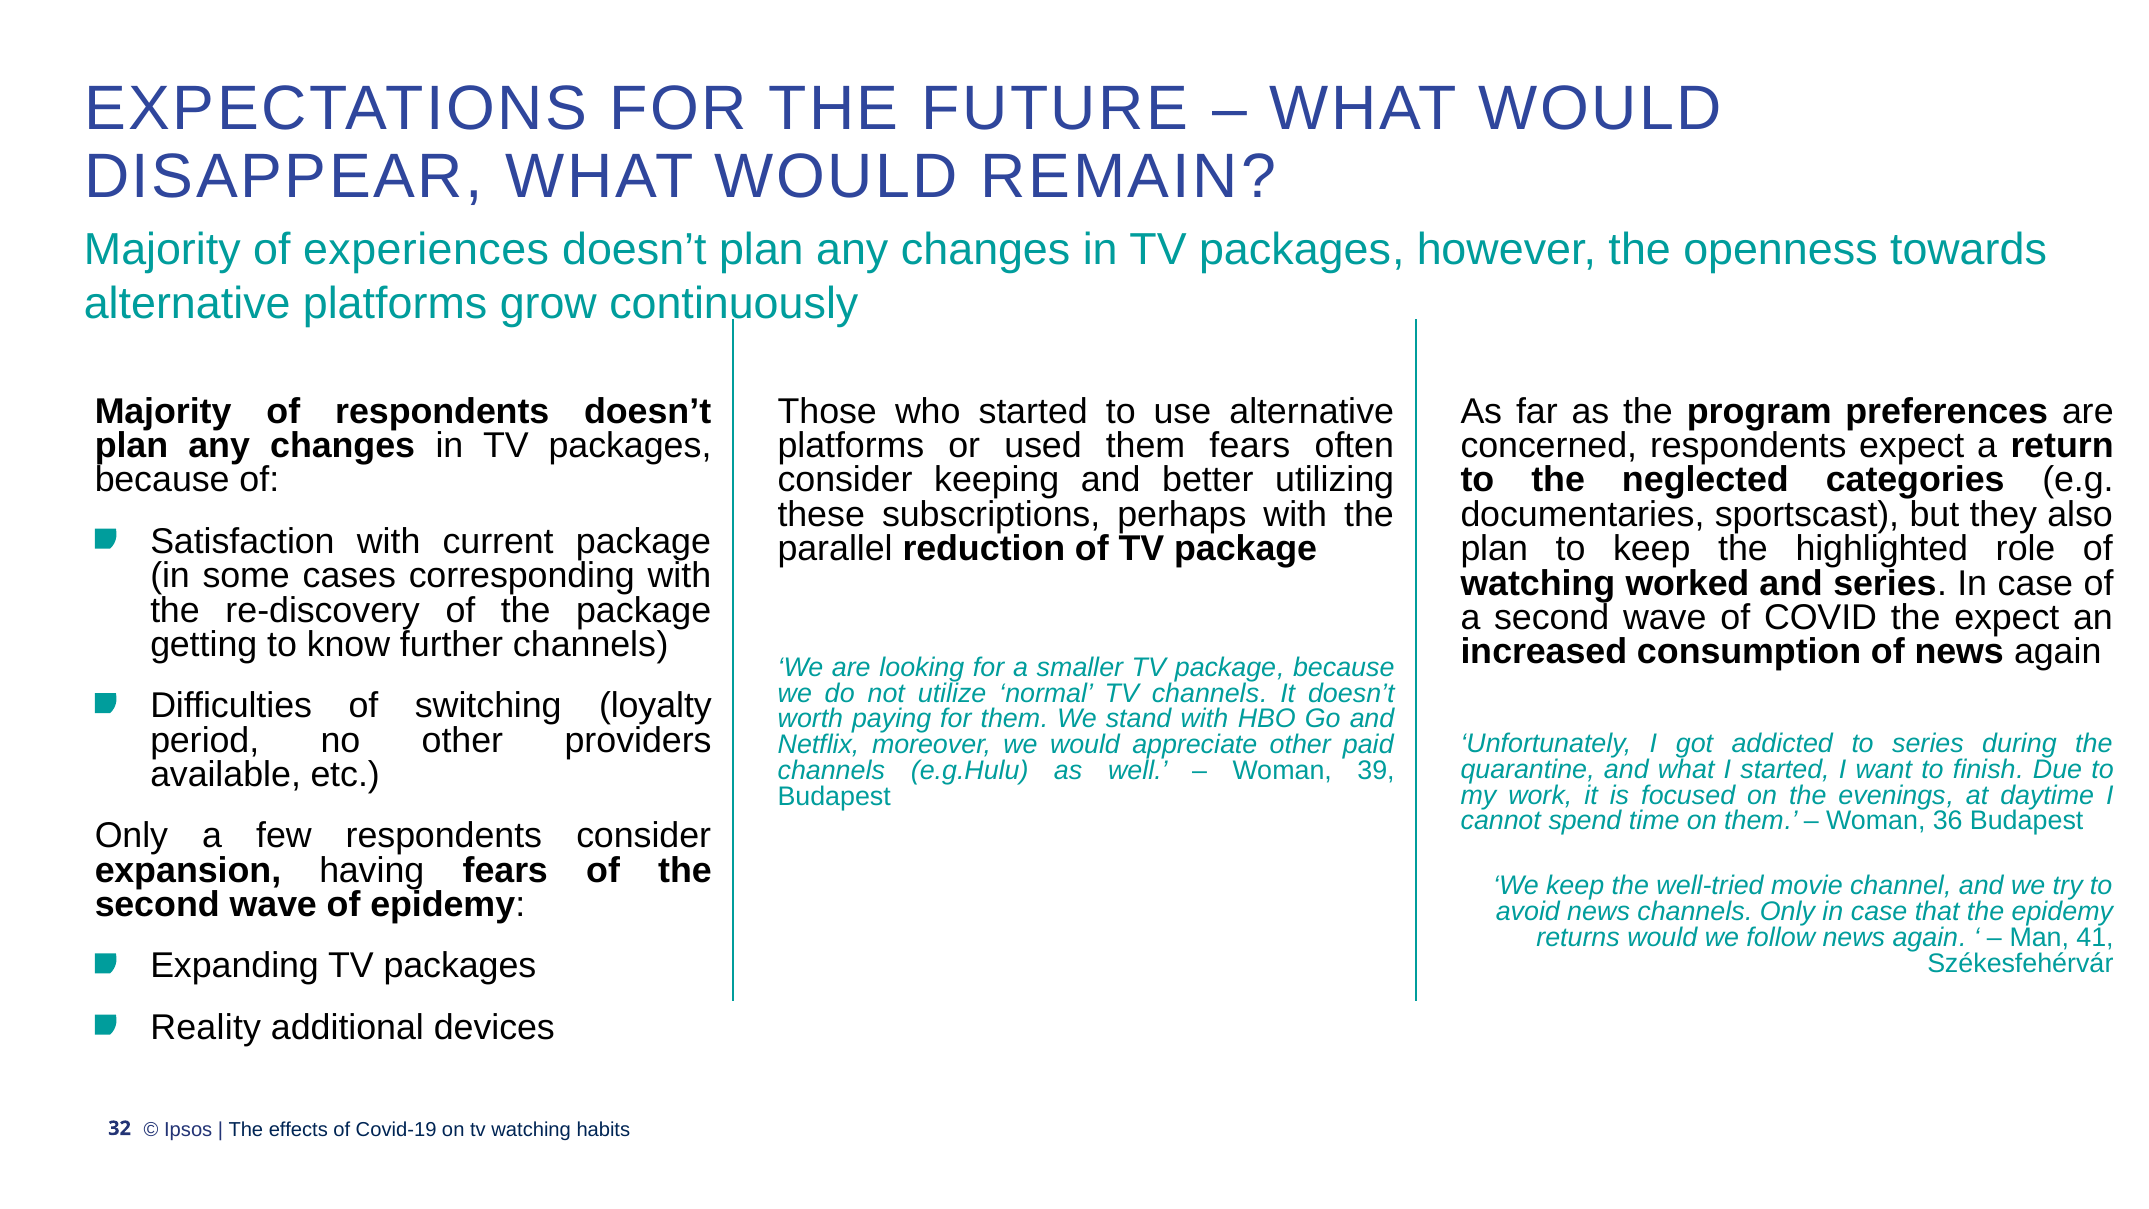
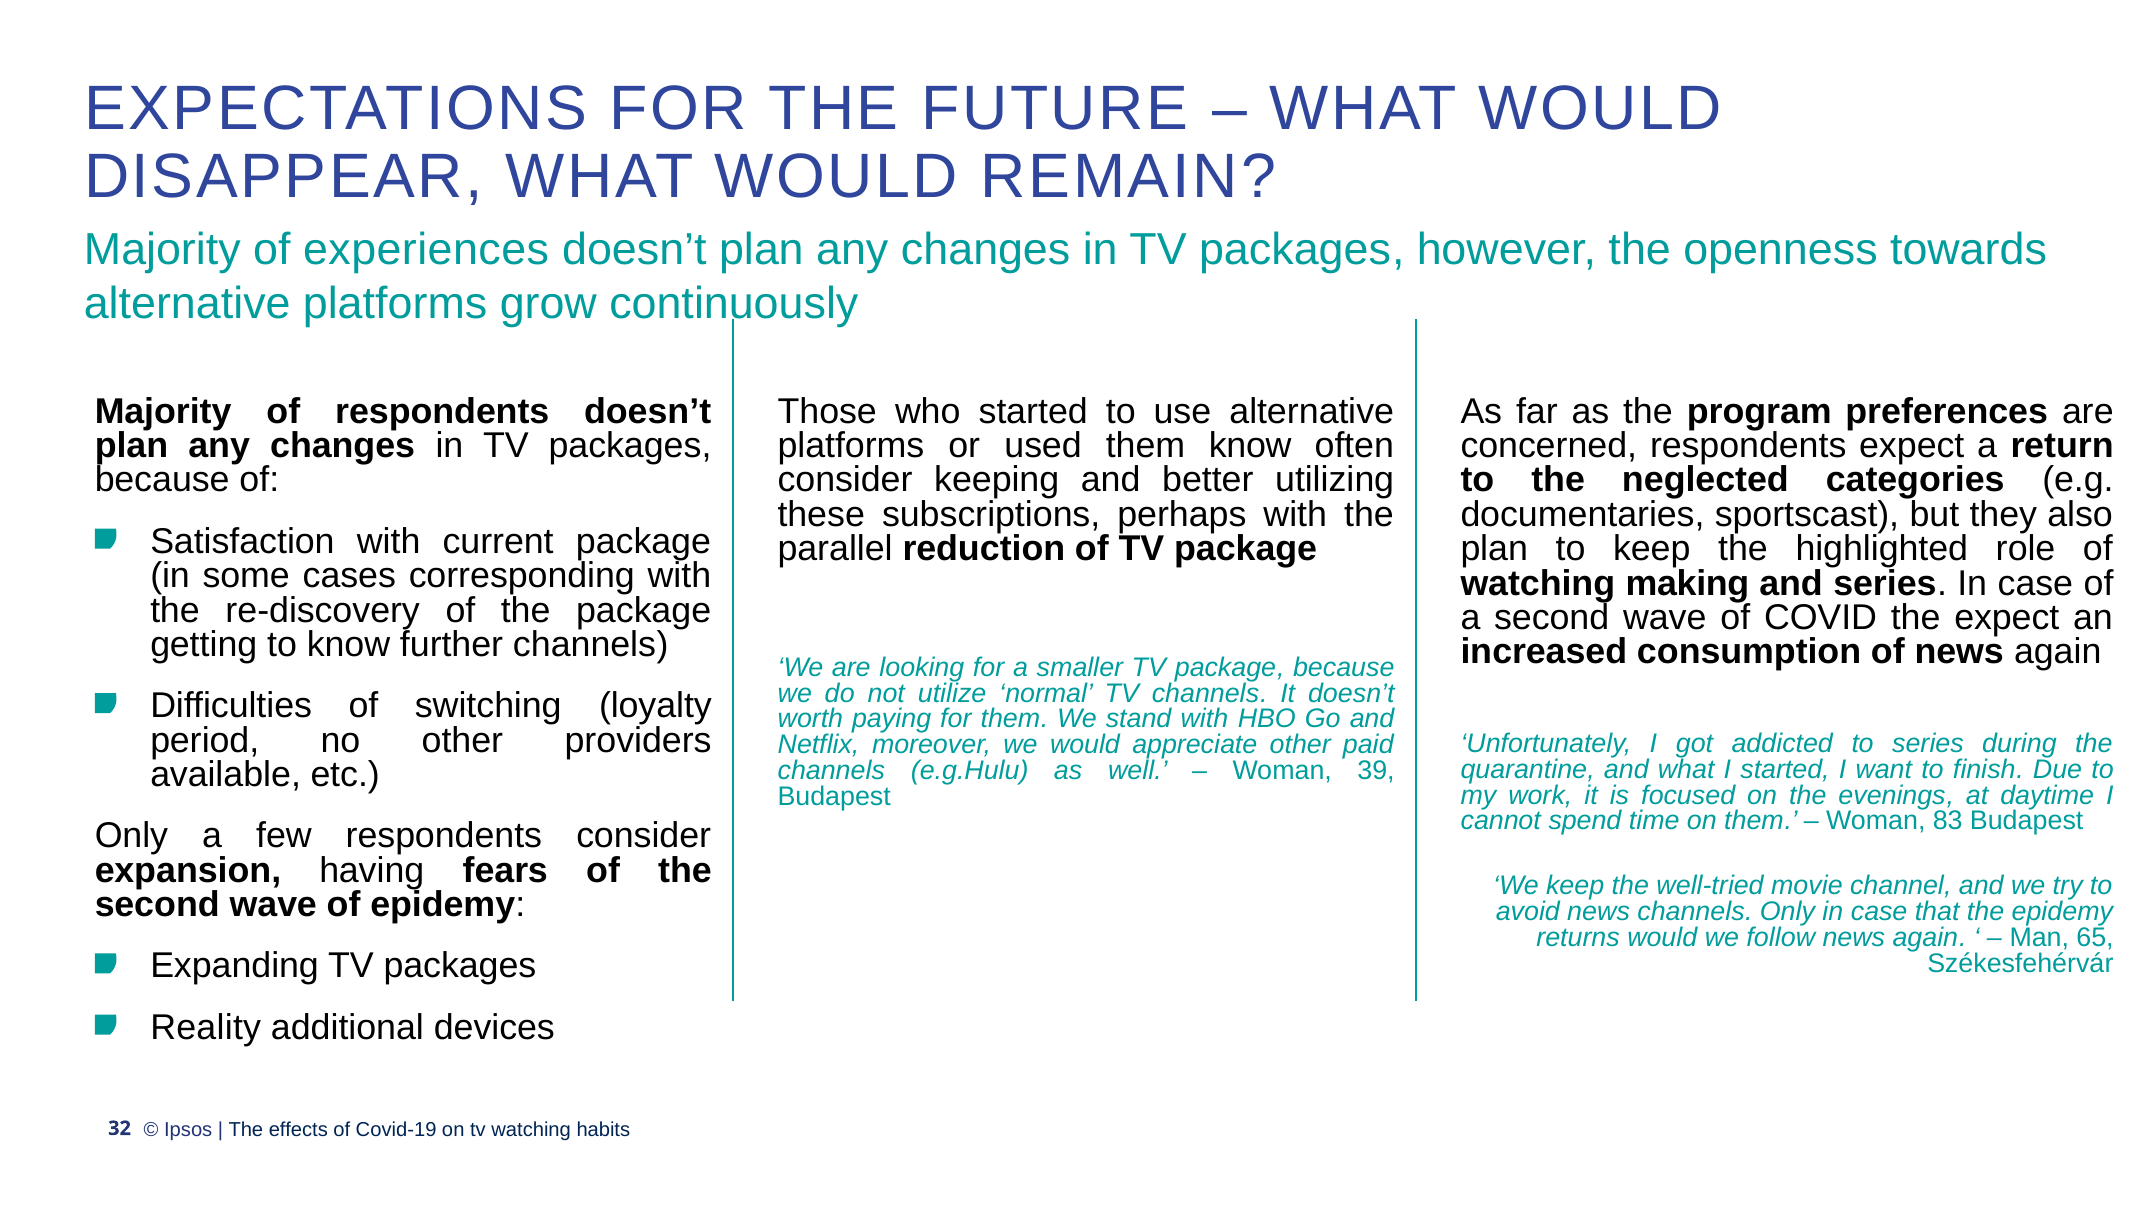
them fears: fears -> know
worked: worked -> making
36: 36 -> 83
41: 41 -> 65
